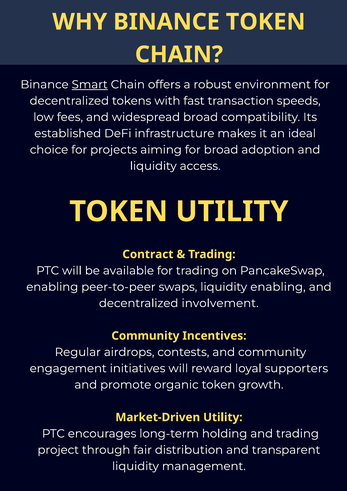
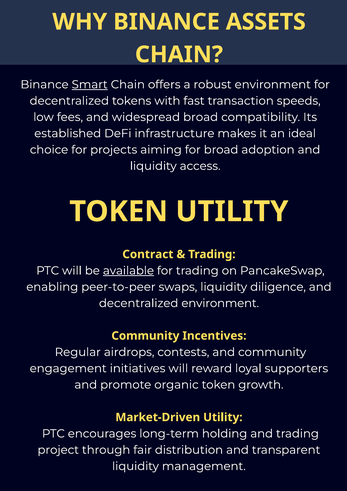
BINANCE TOKEN: TOKEN -> ASSETS
available underline: none -> present
liquidity enabling: enabling -> diligence
decentralized involvement: involvement -> environment
